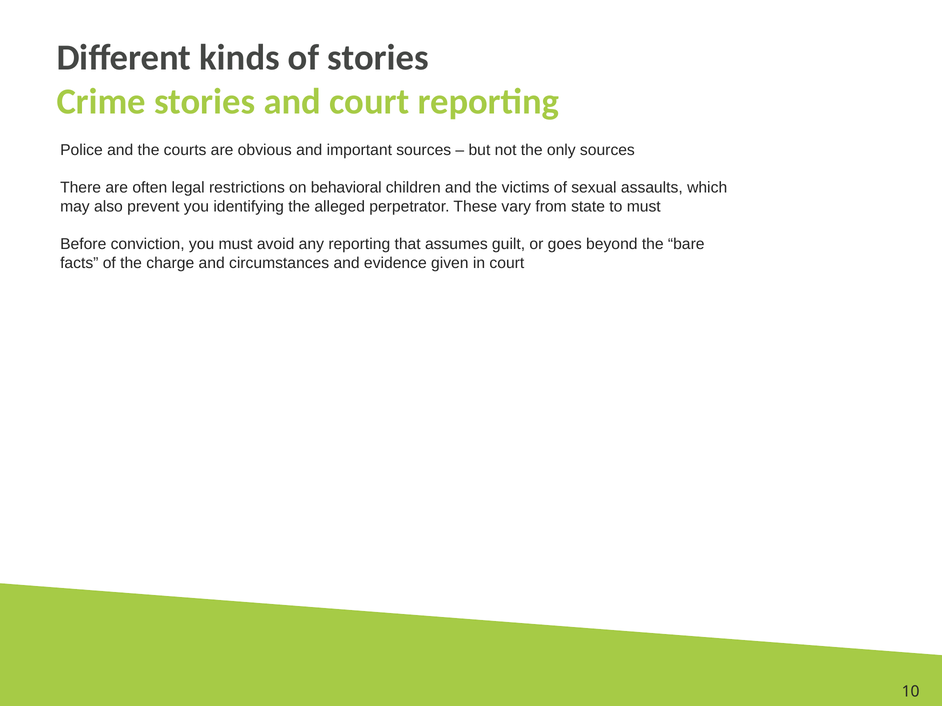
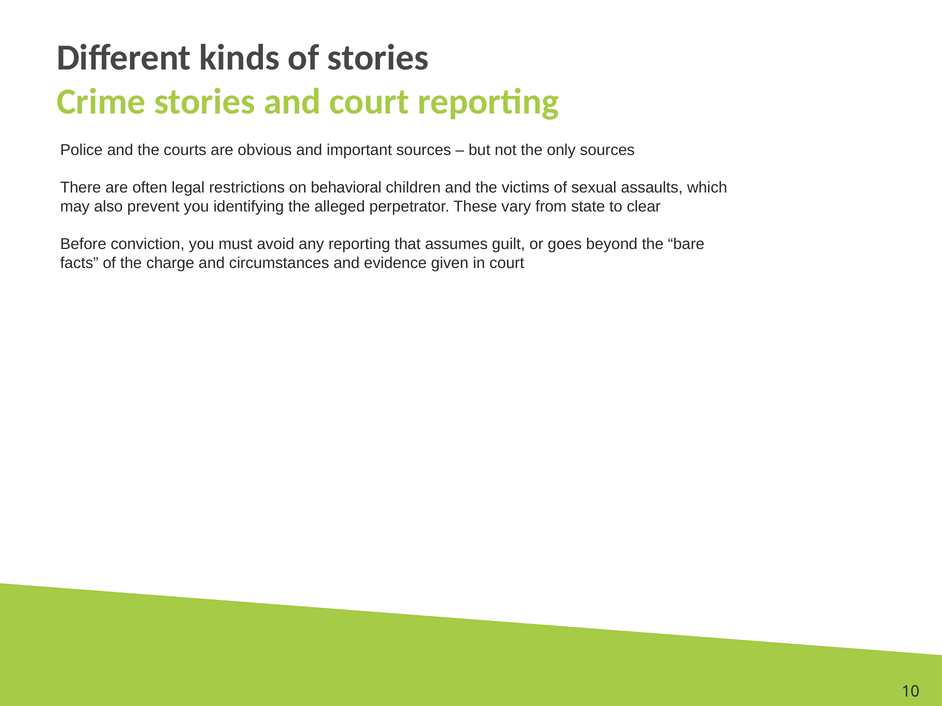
to must: must -> clear
